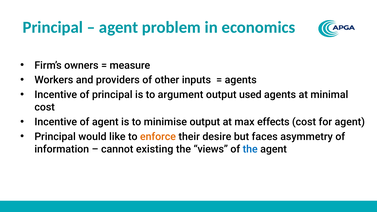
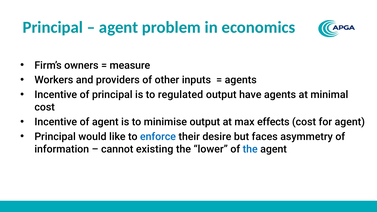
argument: argument -> regulated
used: used -> have
enforce colour: orange -> blue
views: views -> lower
